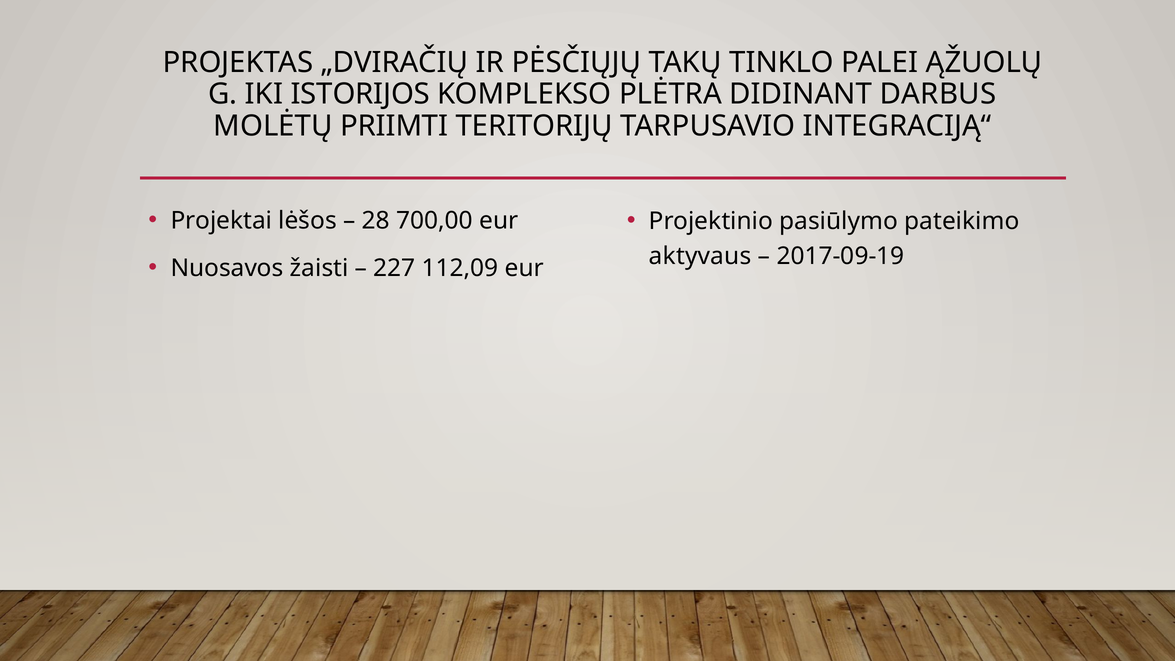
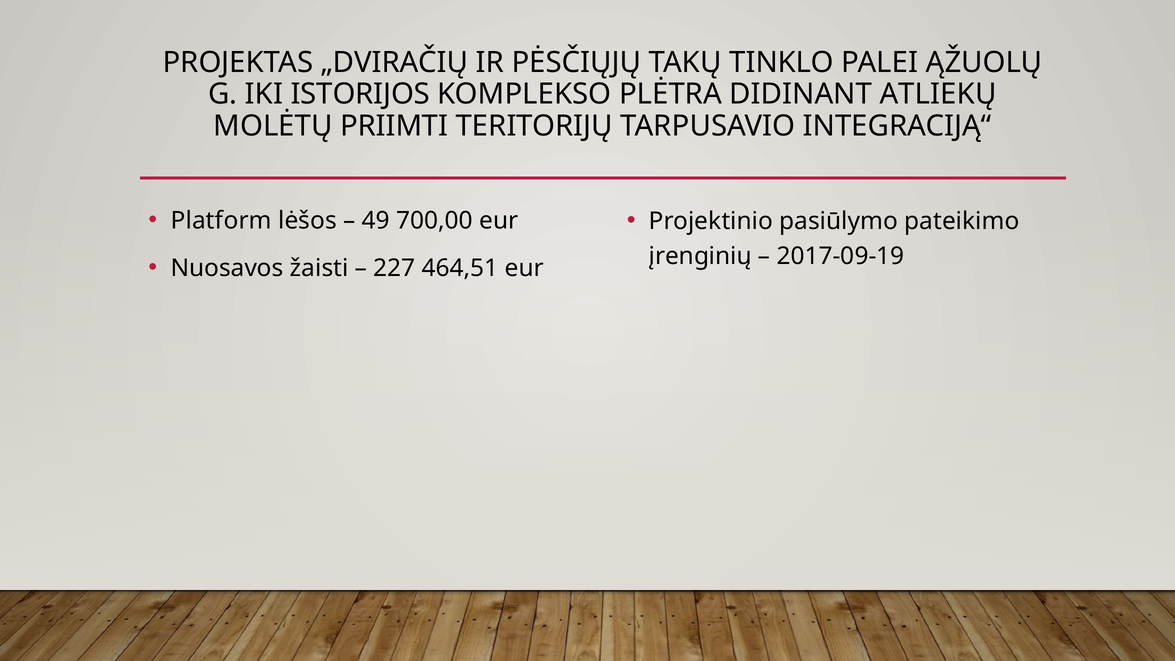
DARBUS: DARBUS -> ATLIEKŲ
Projektai: Projektai -> Platform
28: 28 -> 49
aktyvaus: aktyvaus -> įrenginių
112,09: 112,09 -> 464,51
